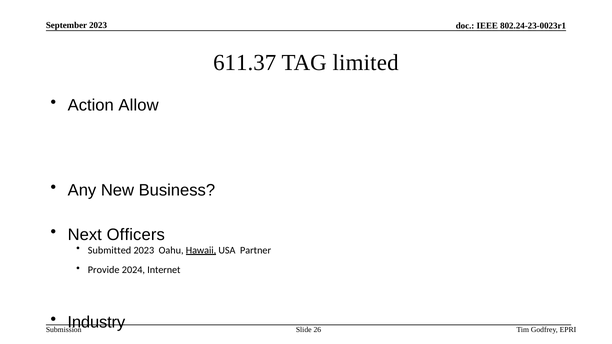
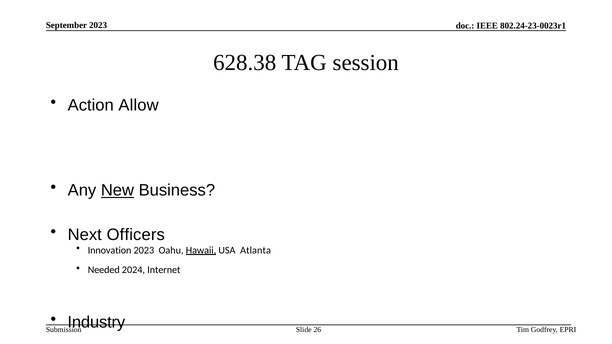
611.37: 611.37 -> 628.38
limited: limited -> session
New underline: none -> present
Submitted: Submitted -> Innovation
Partner: Partner -> Atlanta
Provide: Provide -> Needed
